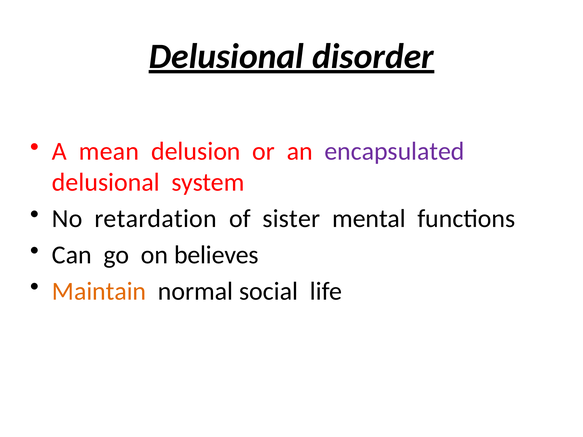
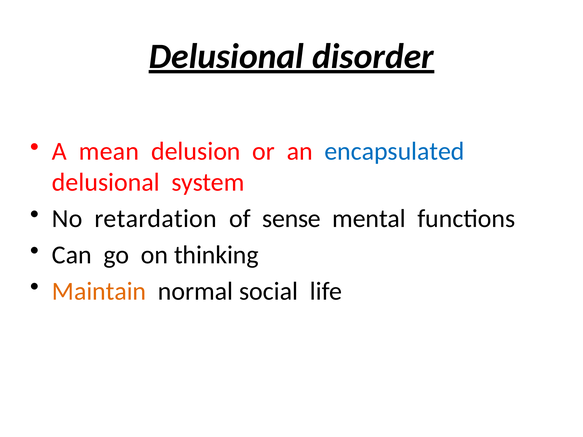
encapsulated colour: purple -> blue
sister: sister -> sense
believes: believes -> thinking
